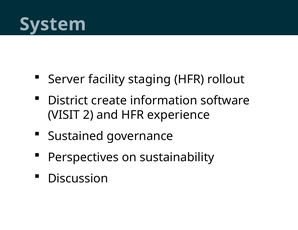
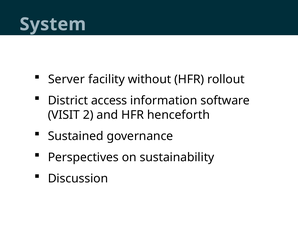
staging: staging -> without
create: create -> access
experience: experience -> henceforth
